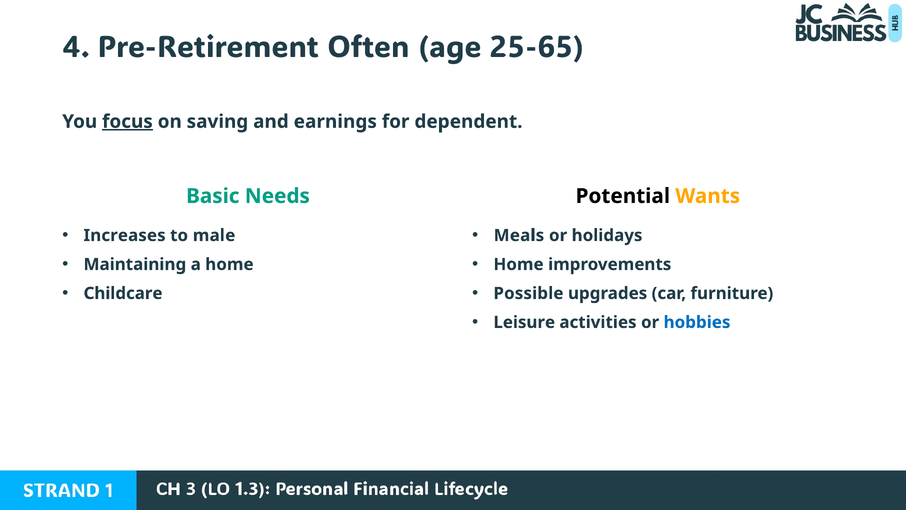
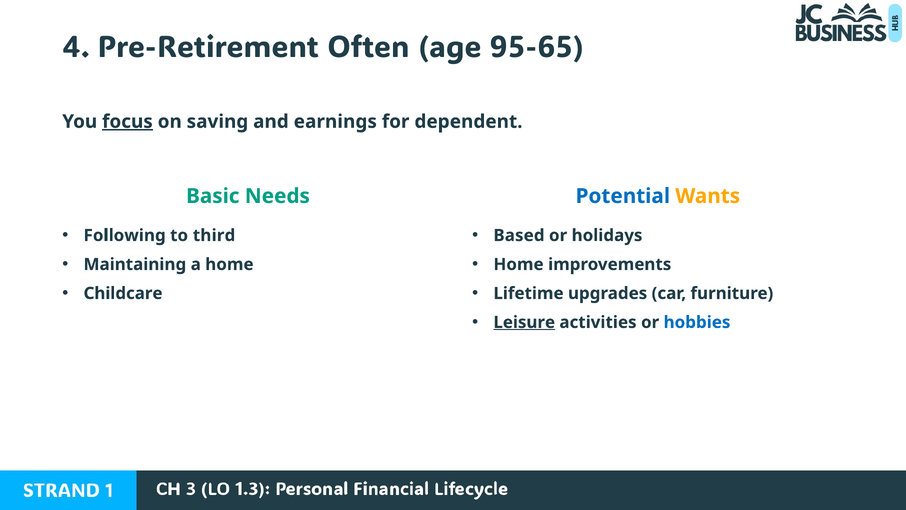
25-65: 25-65 -> 95-65
Potential colour: black -> blue
Increases: Increases -> Following
male: male -> third
Meals: Meals -> Based
Possible: Possible -> Lifetime
Leisure underline: none -> present
